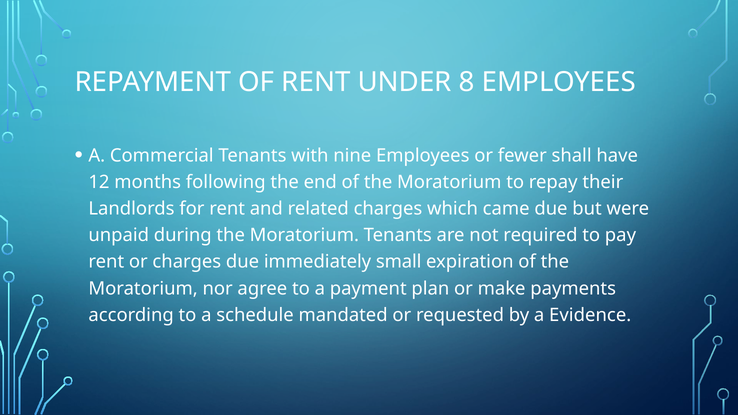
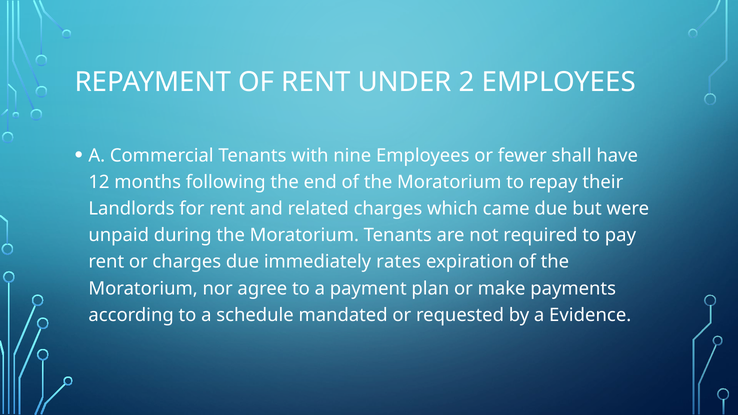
8: 8 -> 2
small: small -> rates
